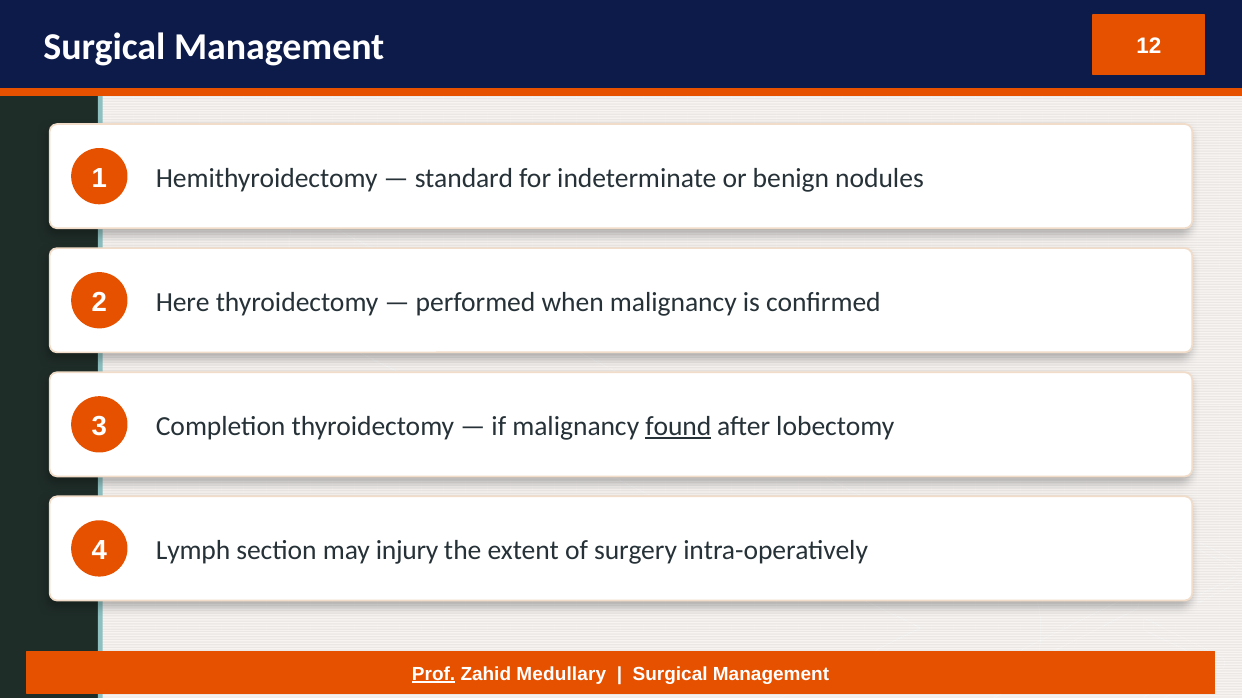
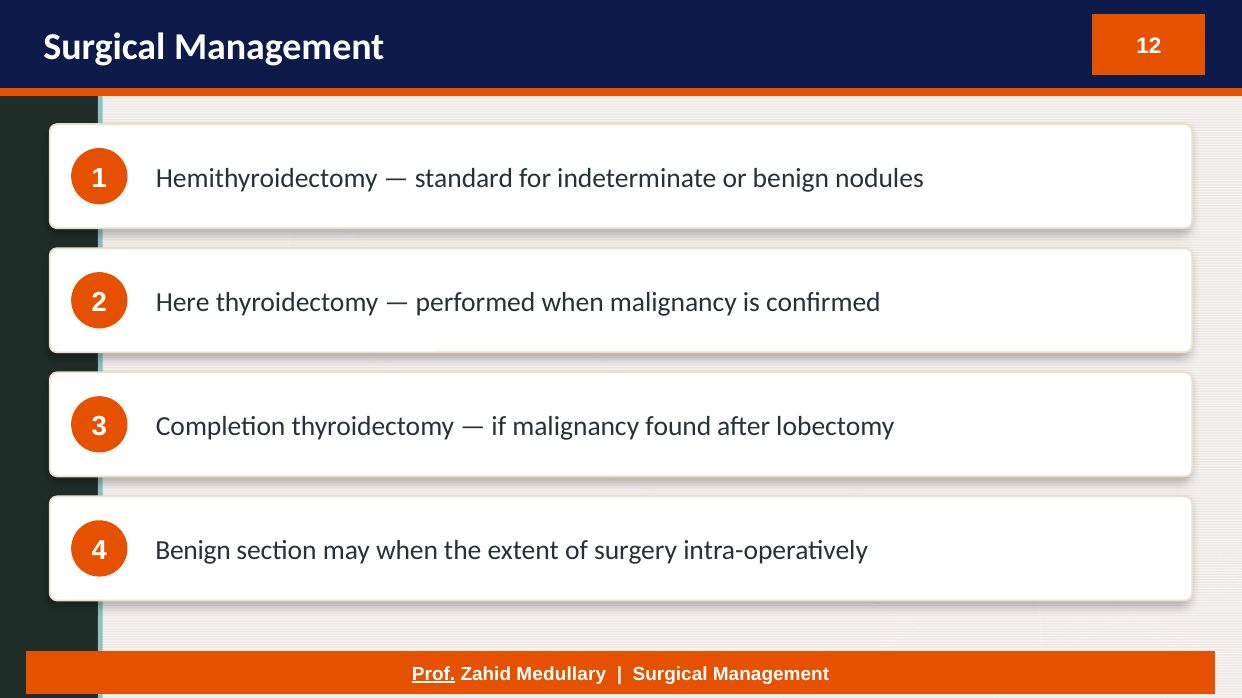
found underline: present -> none
4 Lymph: Lymph -> Benign
may injury: injury -> when
